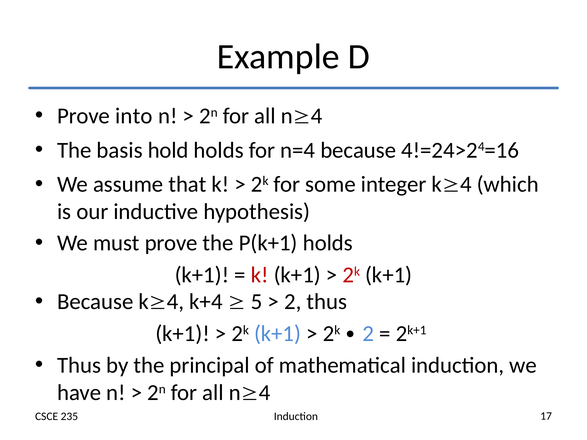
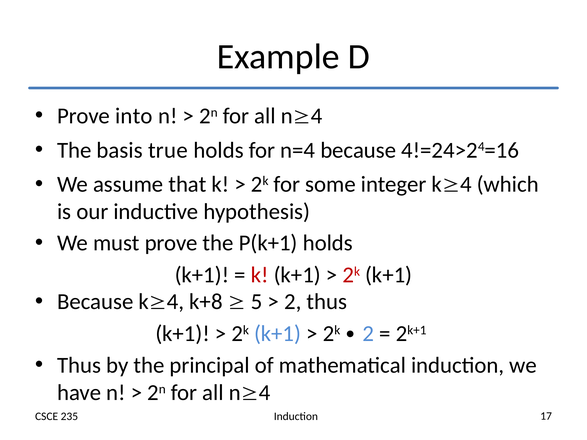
hold: hold -> true
k+4: k+4 -> k+8
